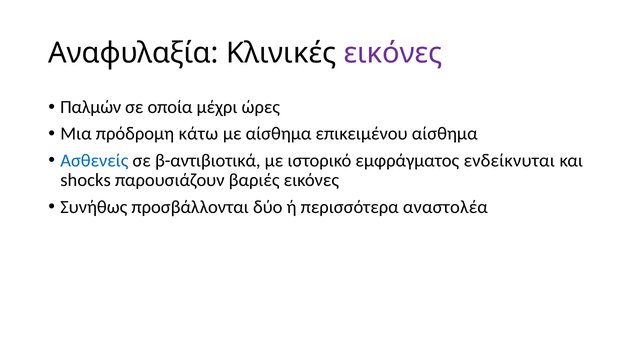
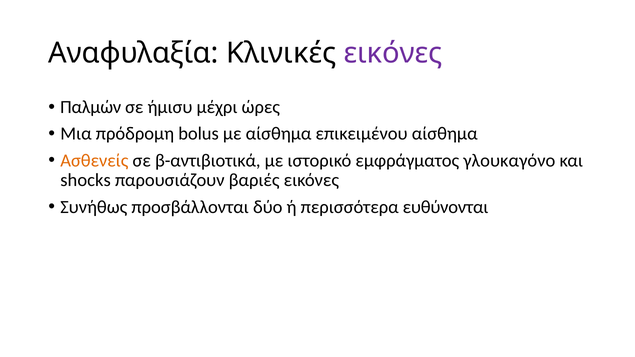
οποία: οποία -> ήμισυ
κάτω: κάτω -> bolus
Ασθενείς colour: blue -> orange
ενδείκνυται: ενδείκνυται -> γλουκαγόνο
αναστολέα: αναστολέα -> ευθύνονται
